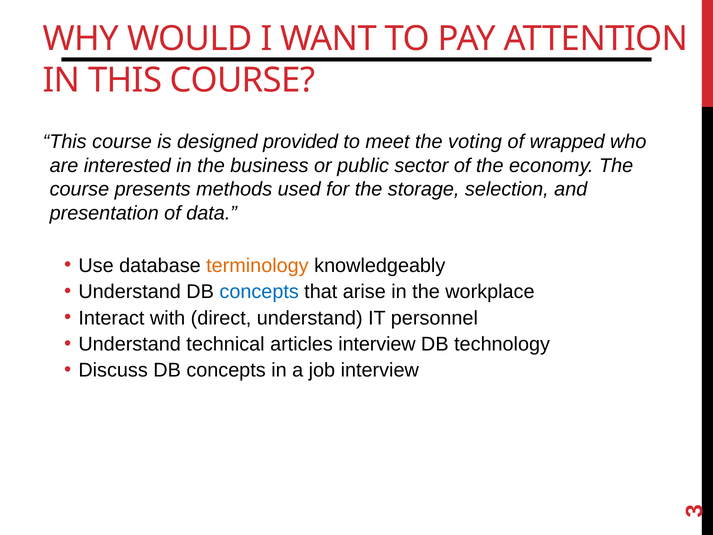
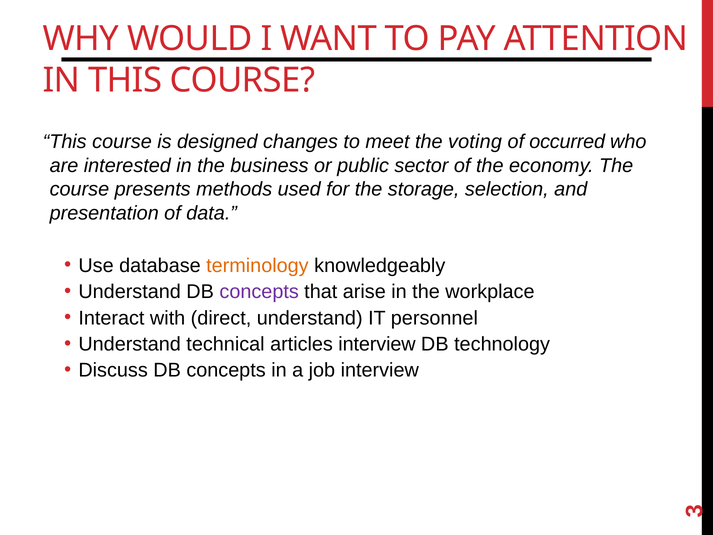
provided: provided -> changes
wrapped: wrapped -> occurred
concepts at (259, 292) colour: blue -> purple
